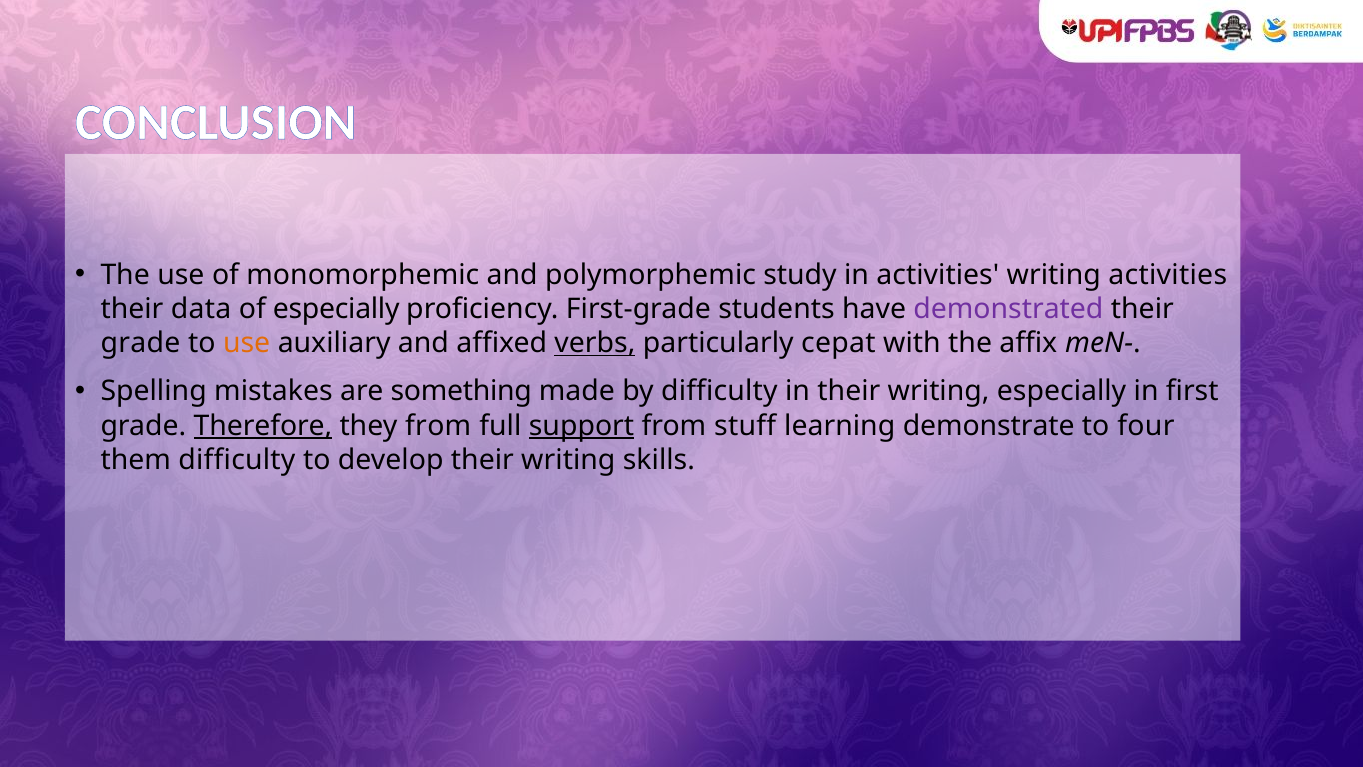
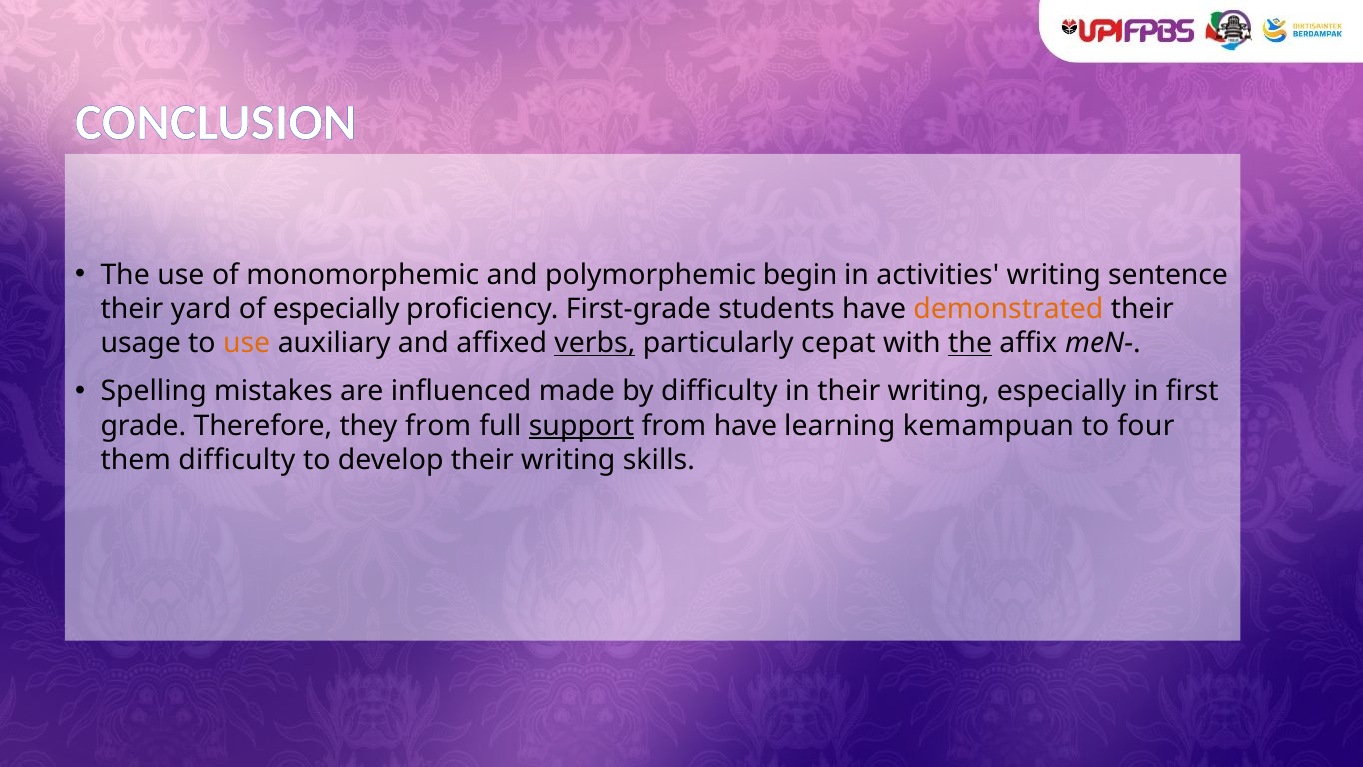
study: study -> begin
writing activities: activities -> sentence
data: data -> yard
demonstrated colour: purple -> orange
grade at (140, 343): grade -> usage
the at (970, 343) underline: none -> present
something: something -> influenced
Therefore underline: present -> none
from stuff: stuff -> have
demonstrate: demonstrate -> kemampuan
